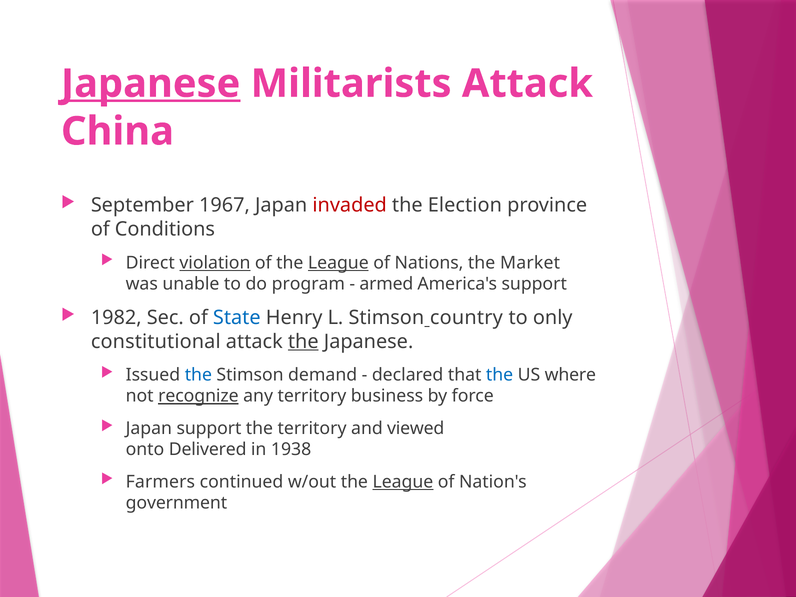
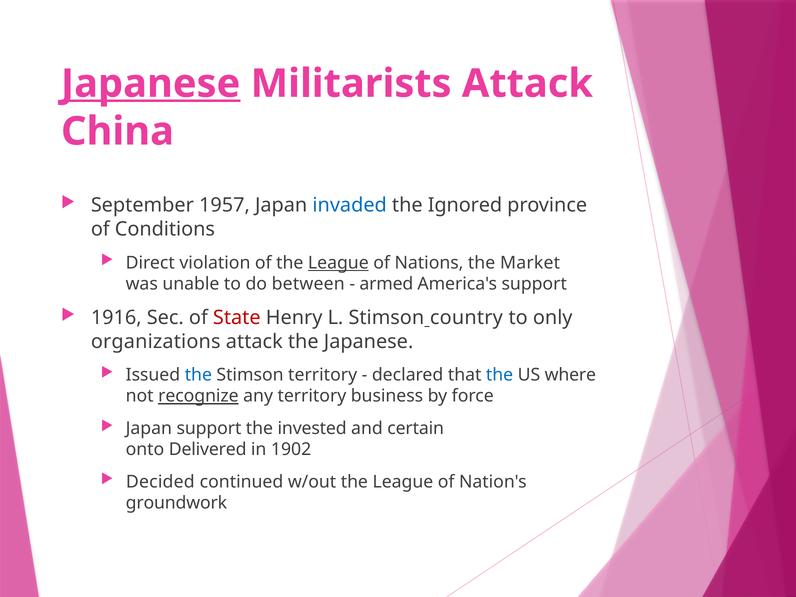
1967: 1967 -> 1957
invaded colour: red -> blue
Election: Election -> Ignored
violation underline: present -> none
program: program -> between
1982: 1982 -> 1916
State colour: blue -> red
constitutional: constitutional -> organizations
the at (303, 342) underline: present -> none
Stimson demand: demand -> territory
the territory: territory -> invested
viewed: viewed -> certain
1938: 1938 -> 1902
Farmers: Farmers -> Decided
League at (403, 482) underline: present -> none
government: government -> groundwork
